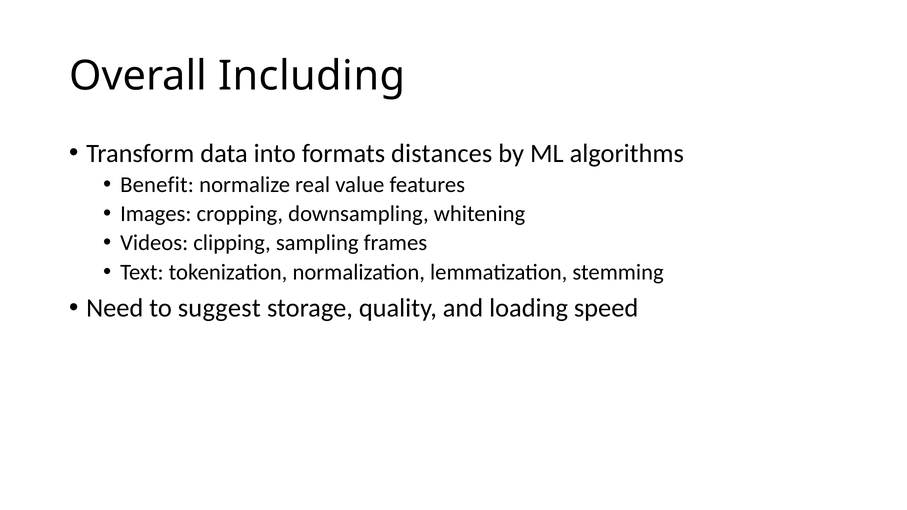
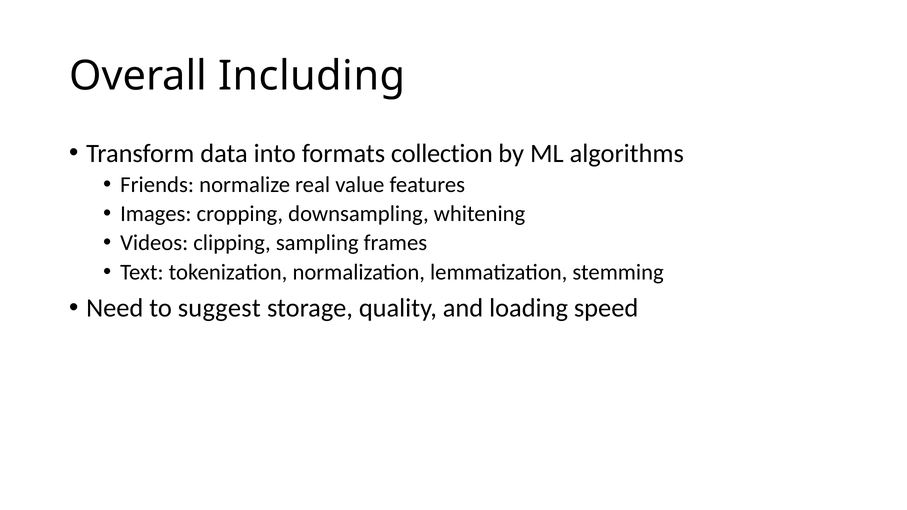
distances: distances -> collection
Benefit: Benefit -> Friends
